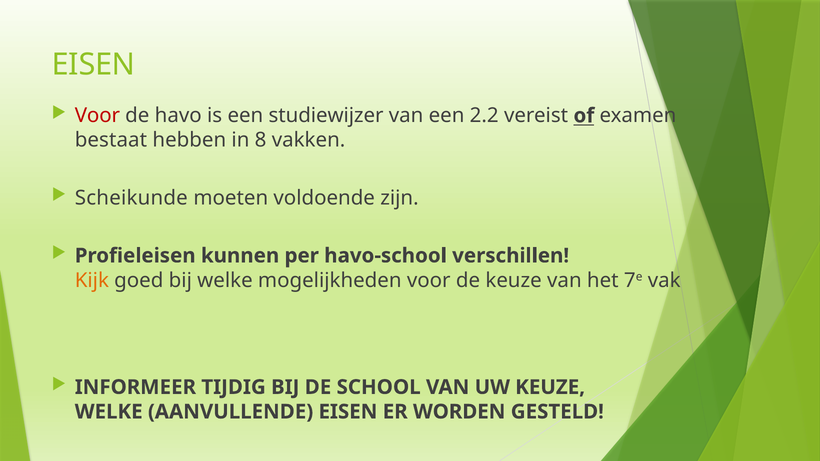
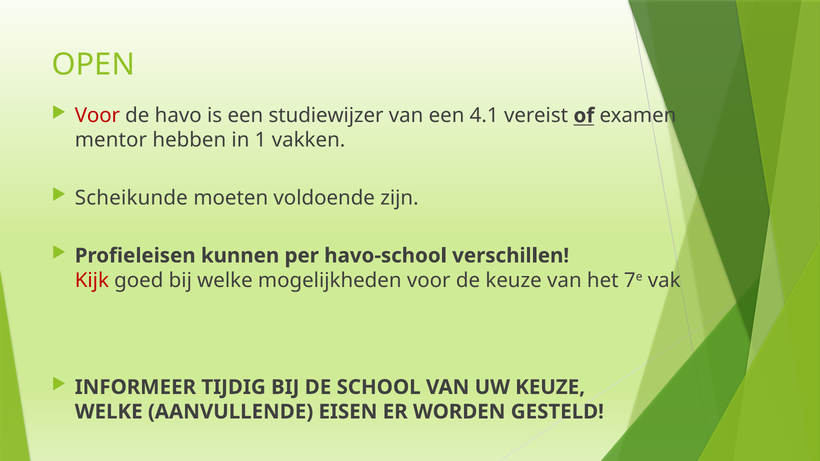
EISEN at (94, 65): EISEN -> OPEN
2.2: 2.2 -> 4.1
bestaat: bestaat -> mentor
8: 8 -> 1
Kijk colour: orange -> red
